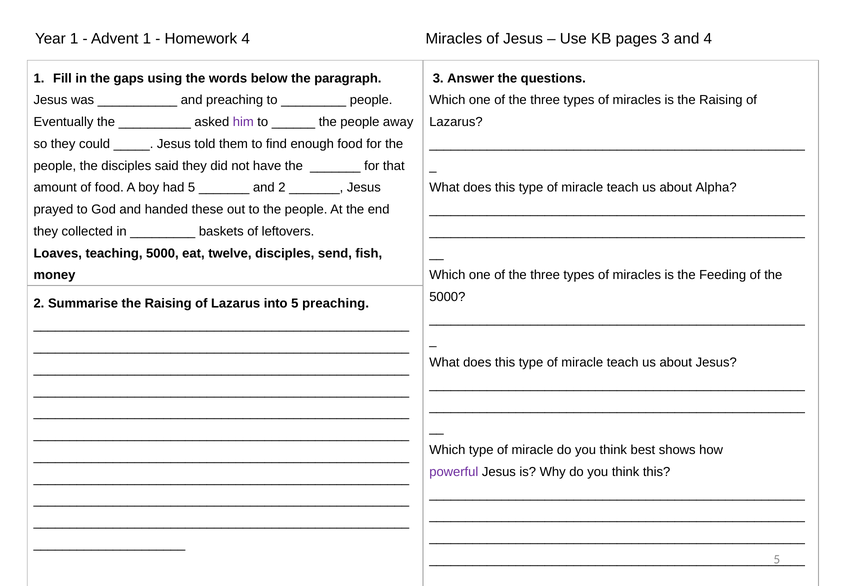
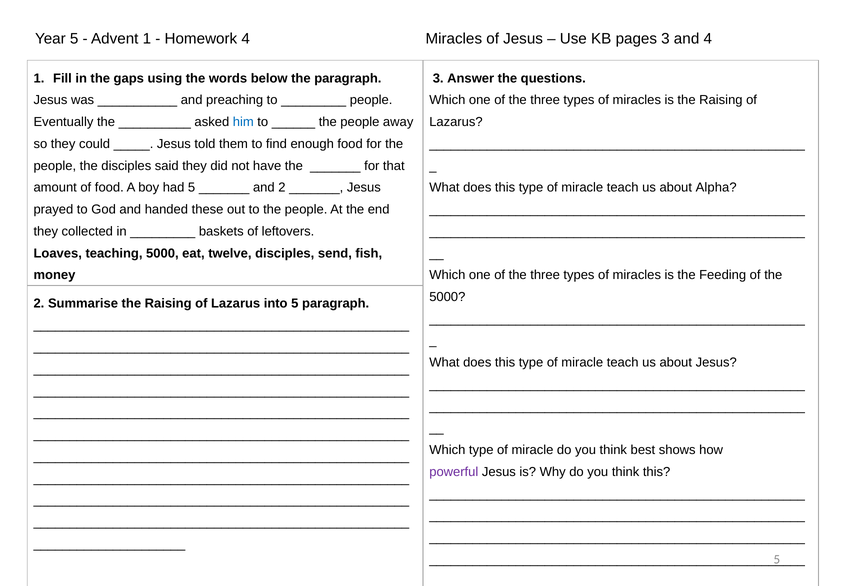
Year 1: 1 -> 5
him colour: purple -> blue
5 preaching: preaching -> paragraph
